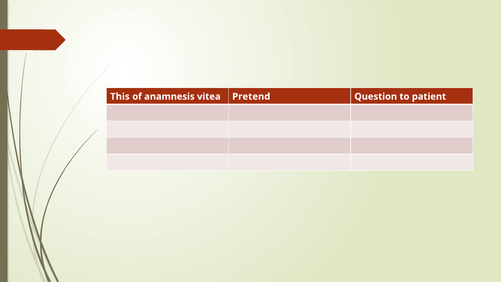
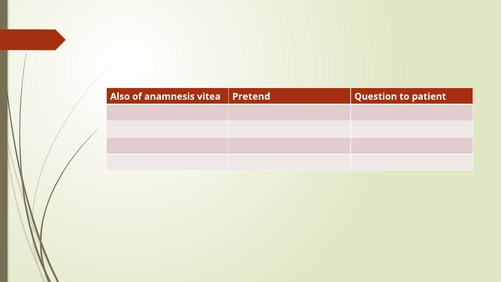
This: This -> Also
